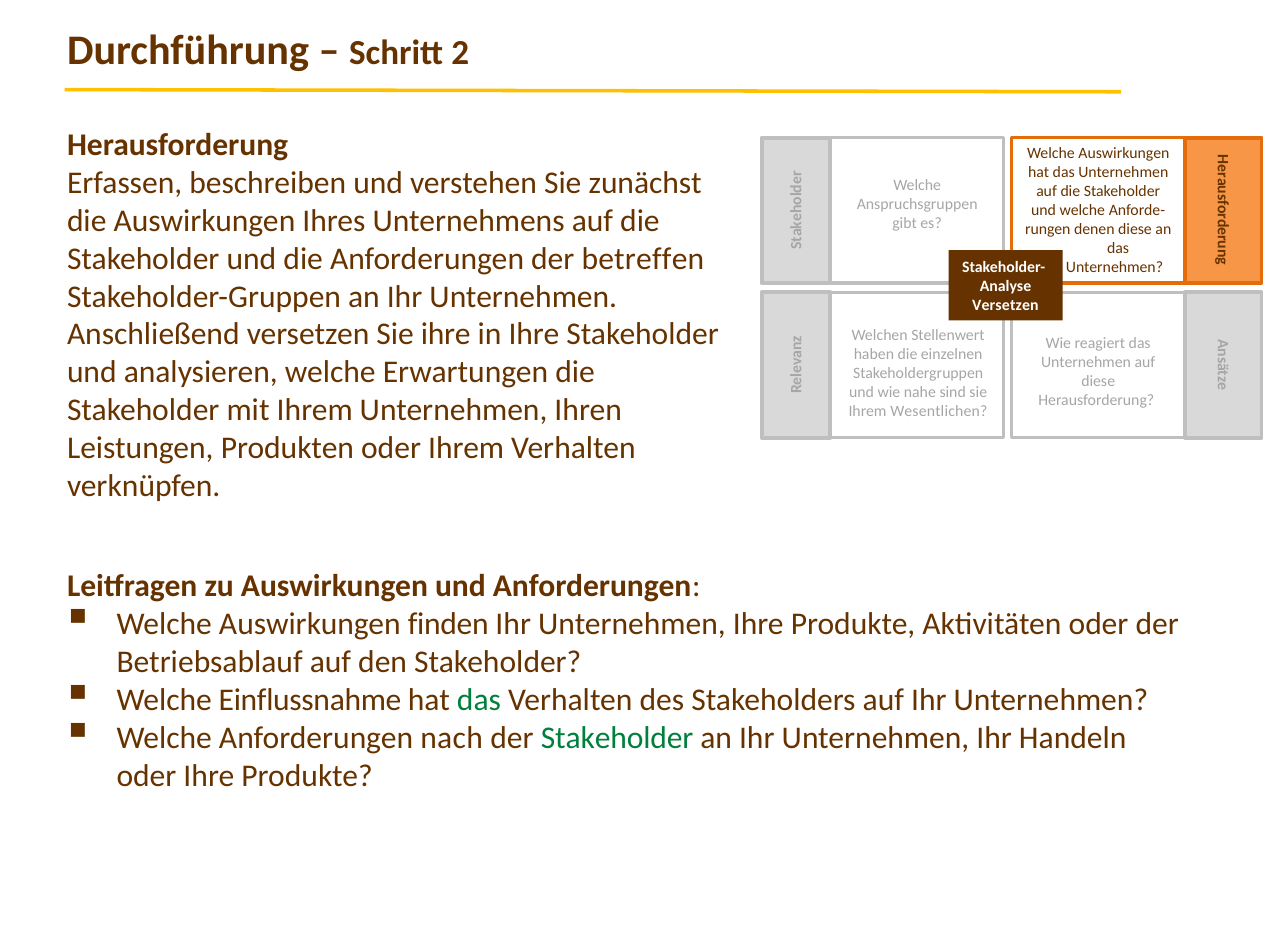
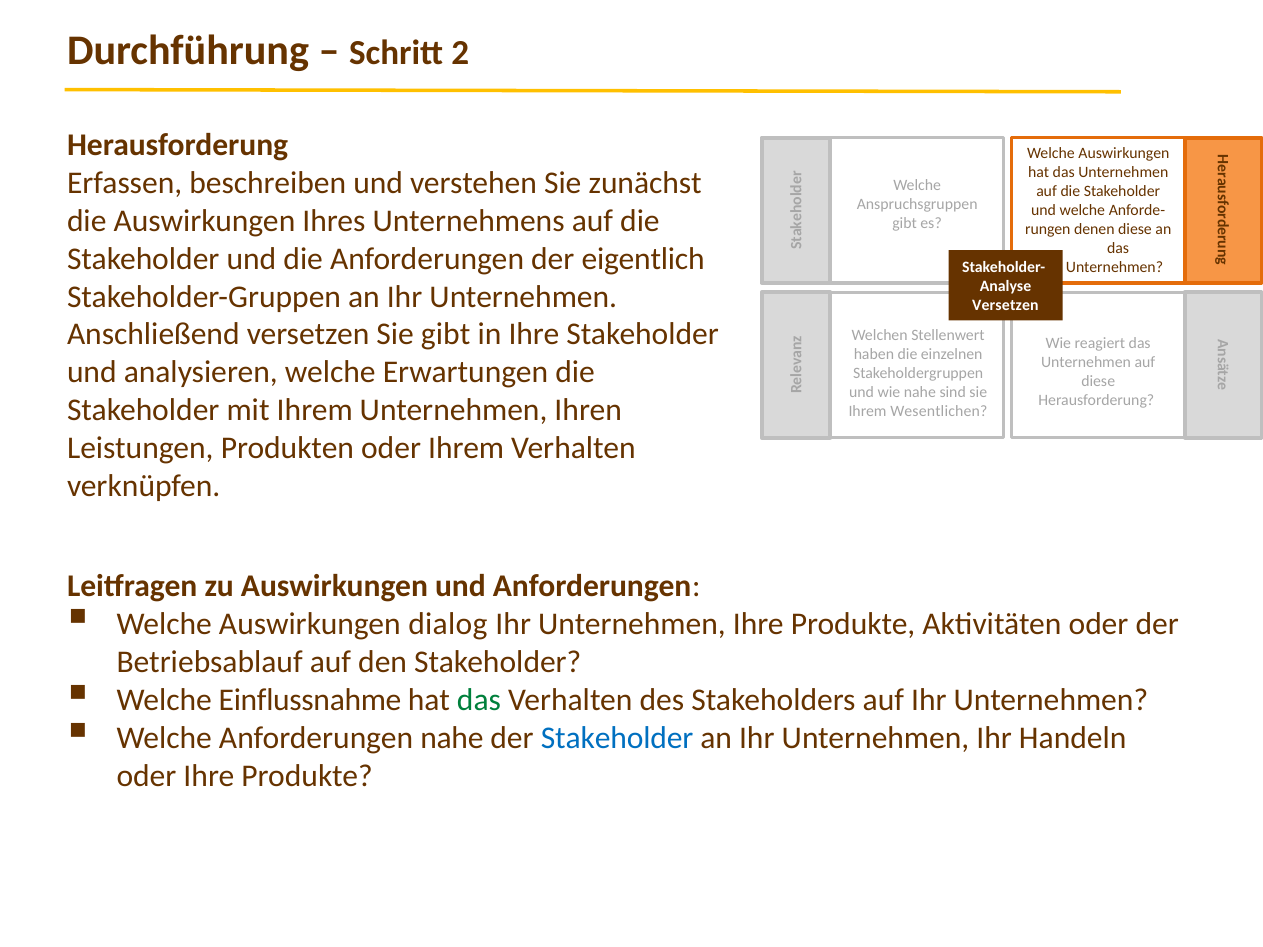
betreffen: betreffen -> eigentlich
Sie ihre: ihre -> gibt
finden: finden -> dialog
Anforderungen nach: nach -> nahe
Stakeholder at (617, 738) colour: green -> blue
